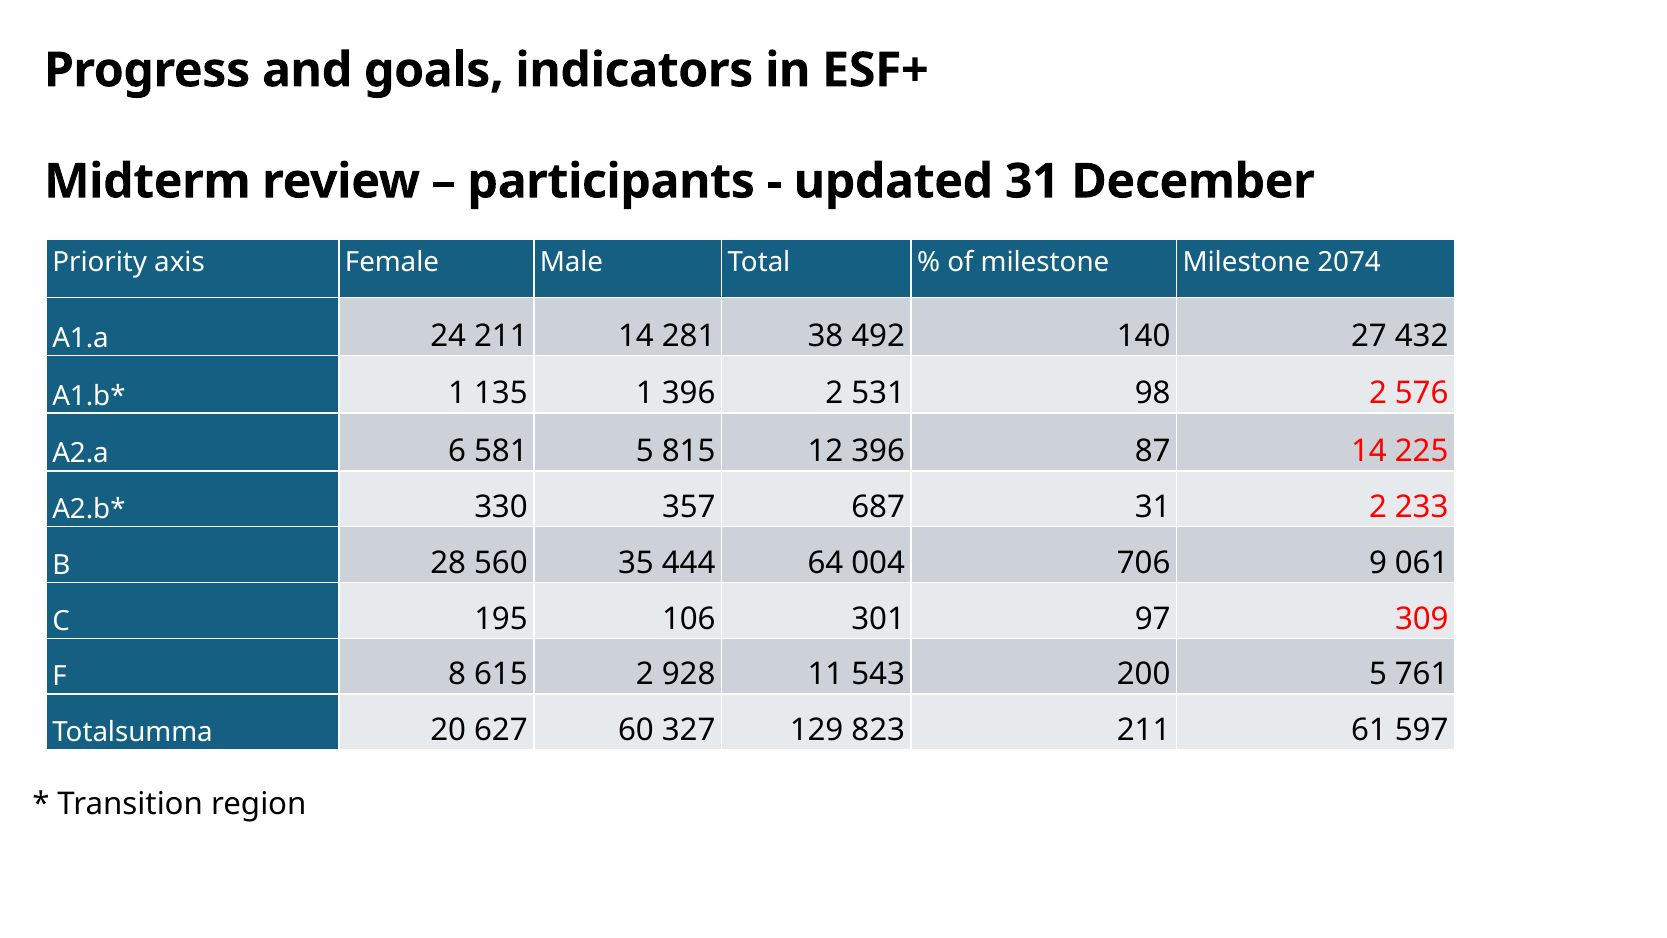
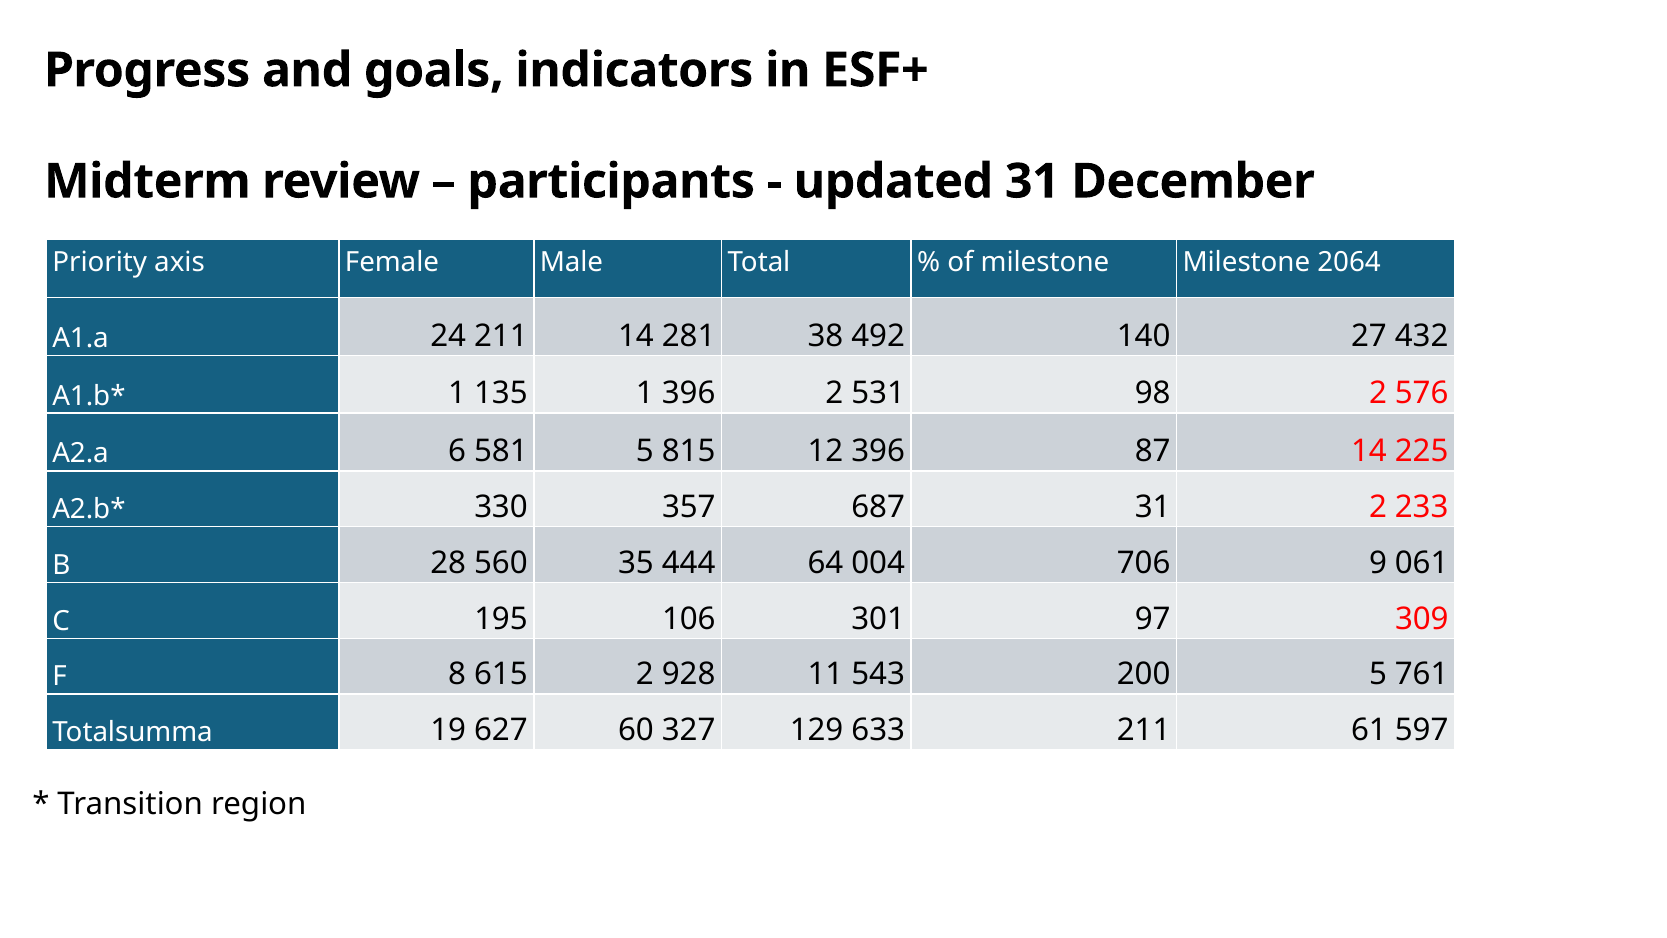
2074: 2074 -> 2064
20: 20 -> 19
823: 823 -> 633
